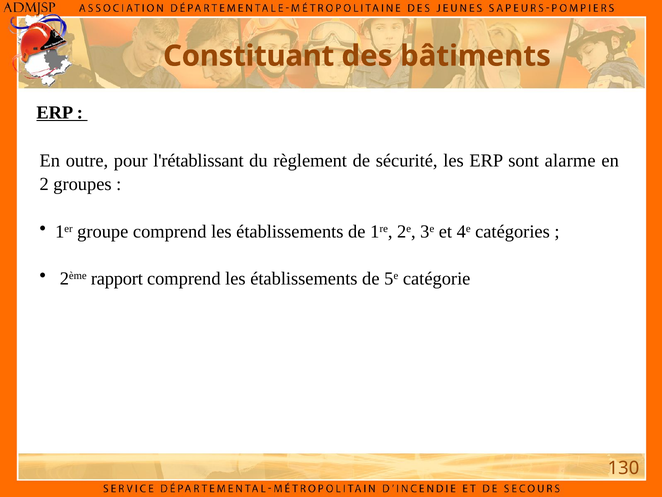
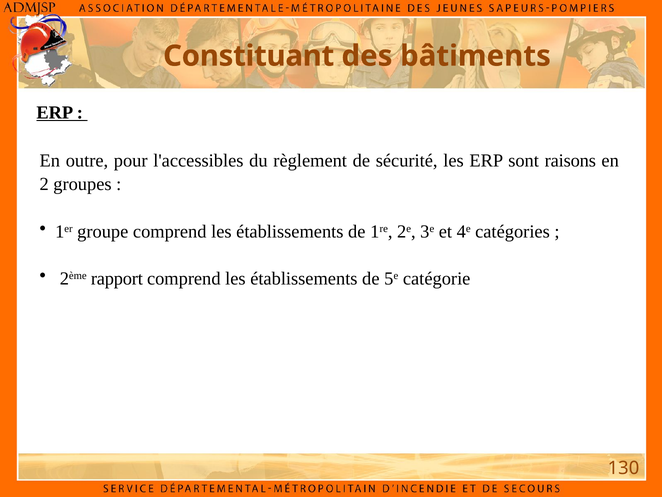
l'rétablissant: l'rétablissant -> l'accessibles
alarme: alarme -> raisons
